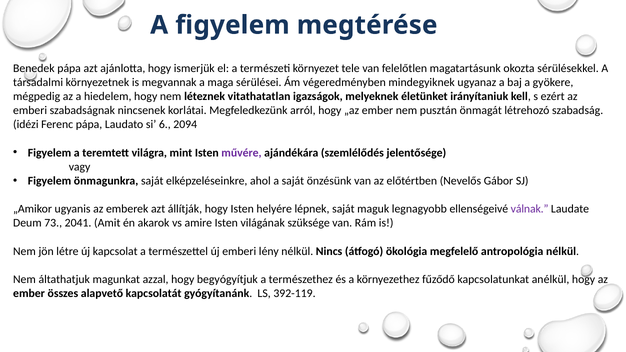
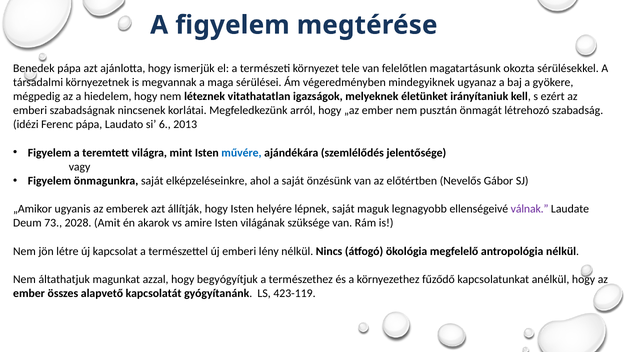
2094: 2094 -> 2013
művére colour: purple -> blue
2041: 2041 -> 2028
392-119: 392-119 -> 423-119
